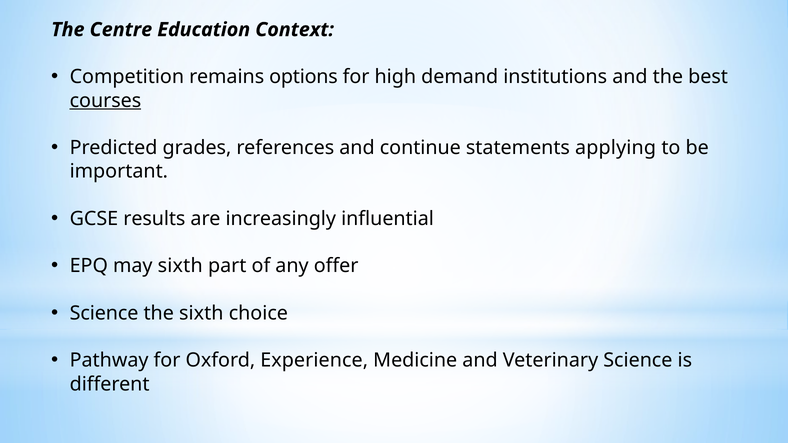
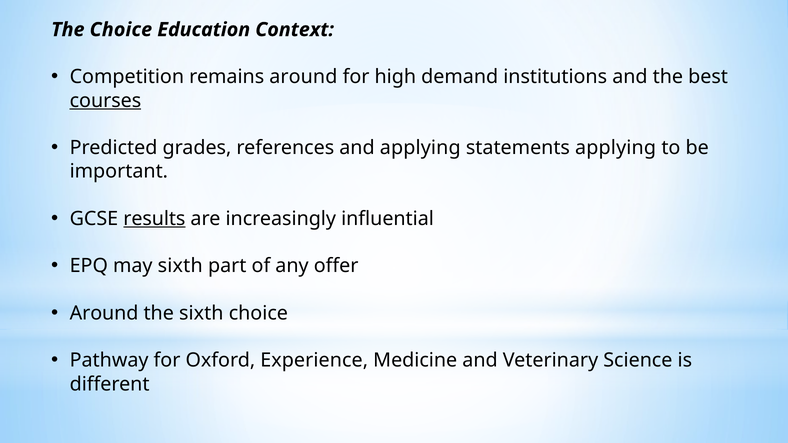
The Centre: Centre -> Choice
remains options: options -> around
and continue: continue -> applying
results underline: none -> present
Science at (104, 313): Science -> Around
